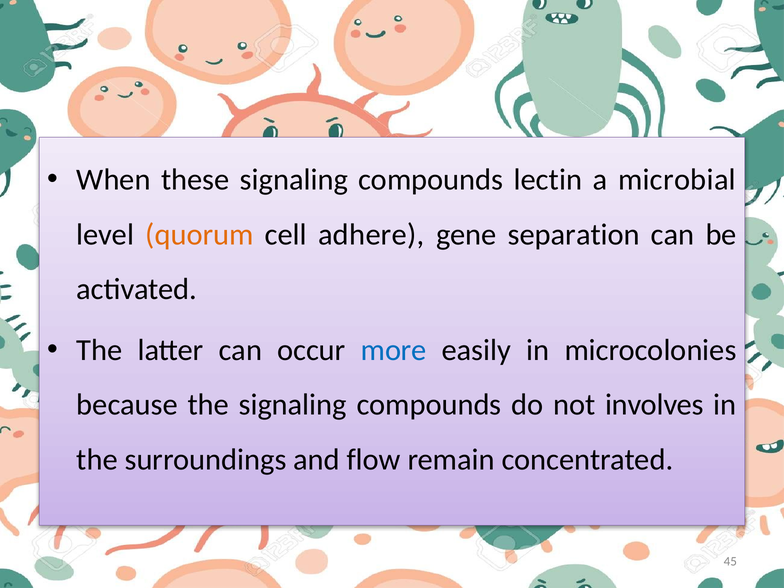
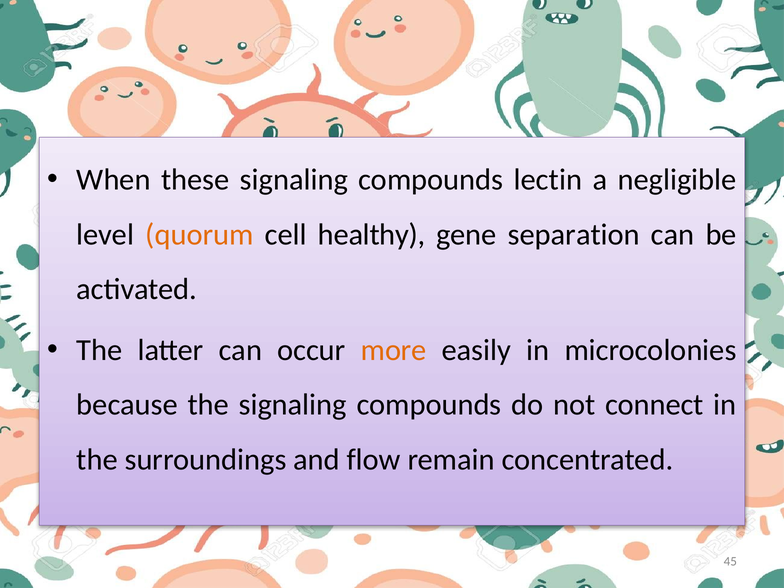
microbial: microbial -> negligible
adhere: adhere -> healthy
more colour: blue -> orange
involves: involves -> connect
